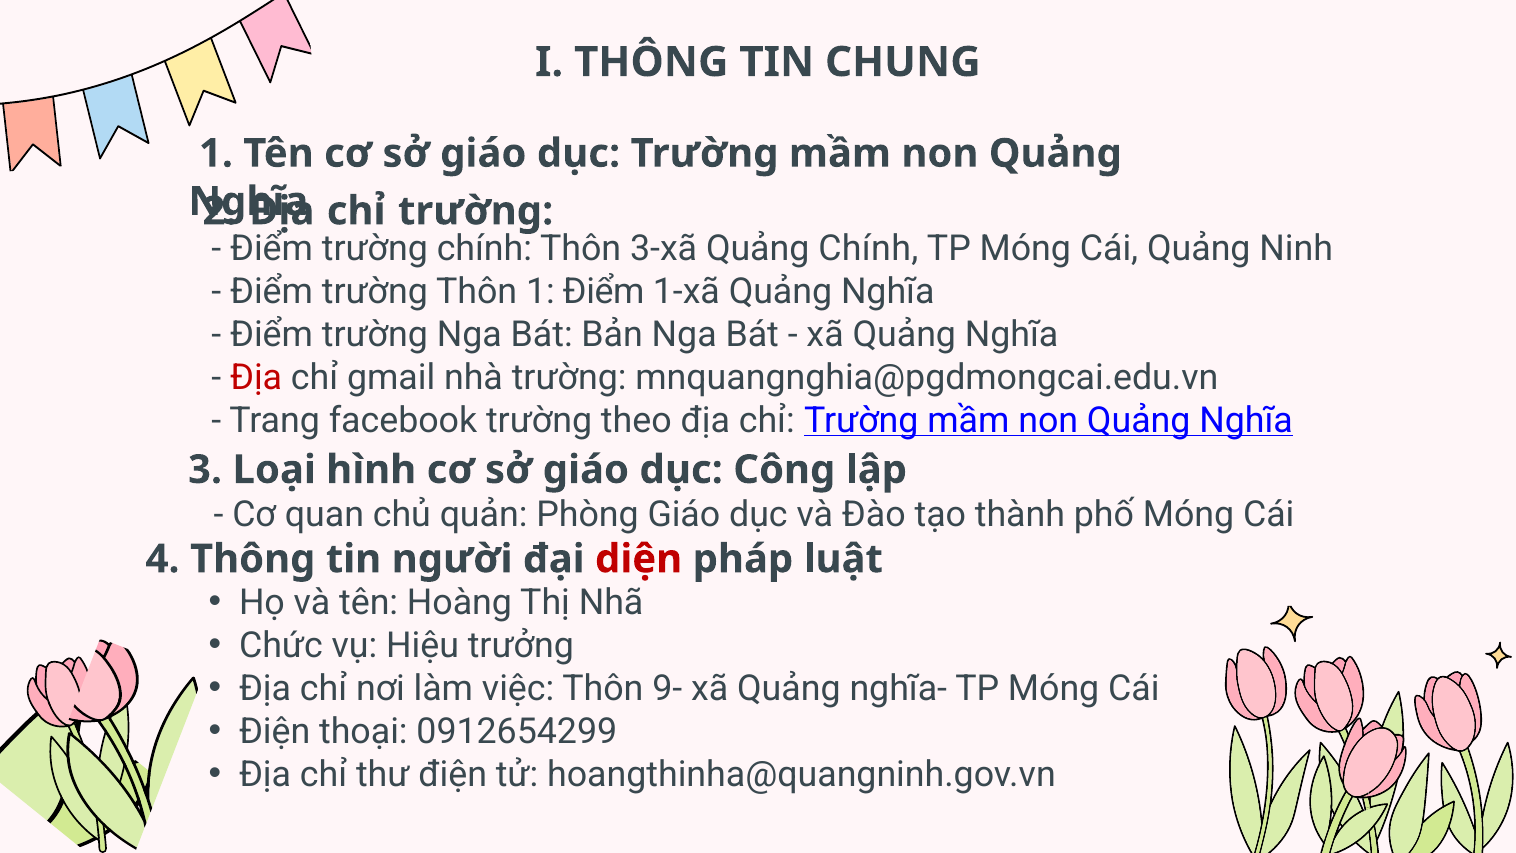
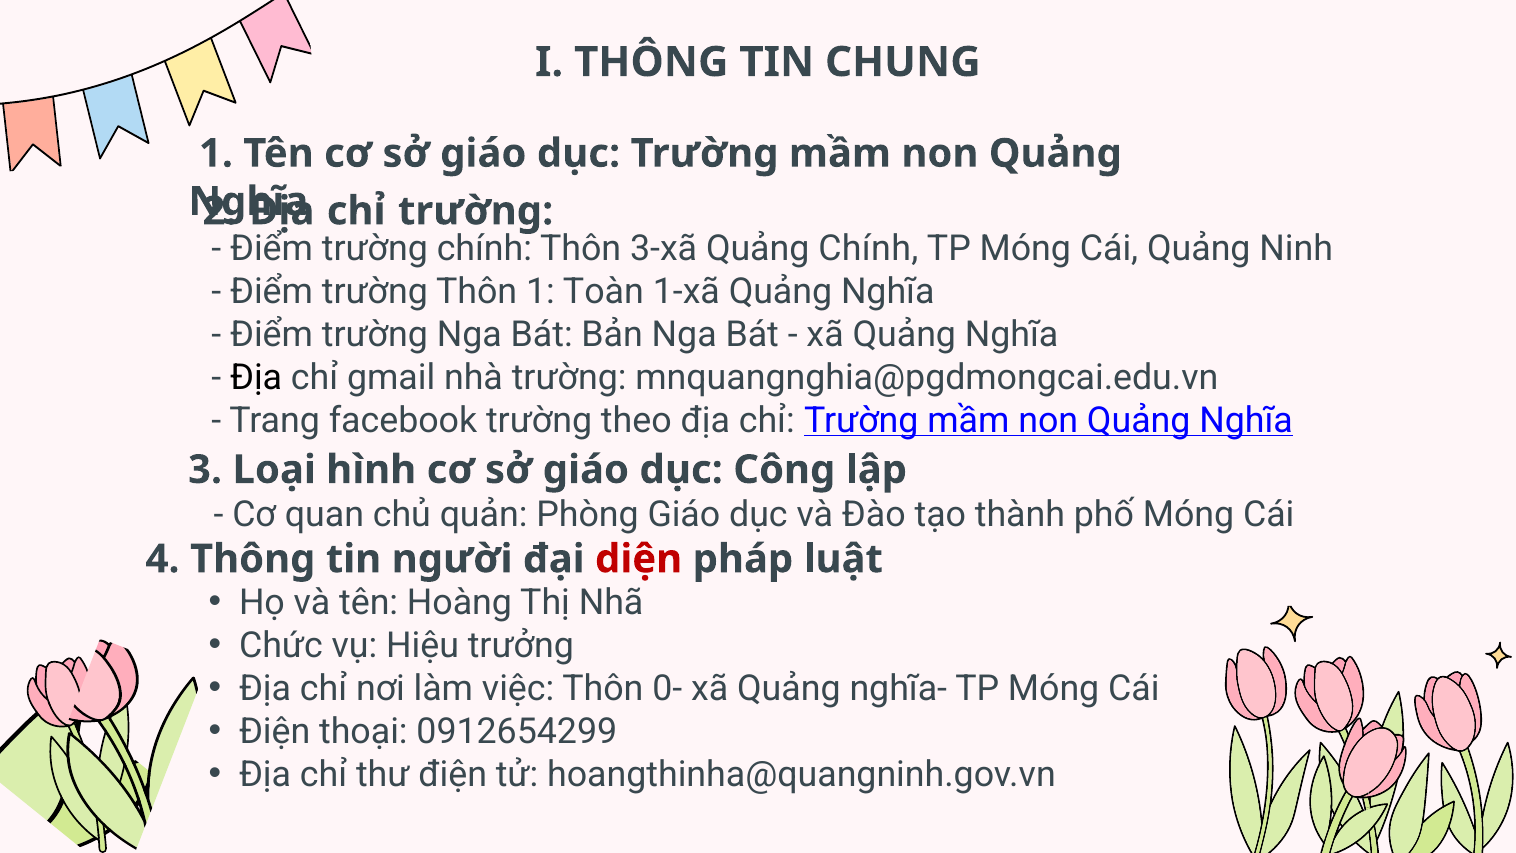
1 Điểm: Điểm -> Toàn
Địa at (256, 377) colour: red -> black
9-: 9- -> 0-
